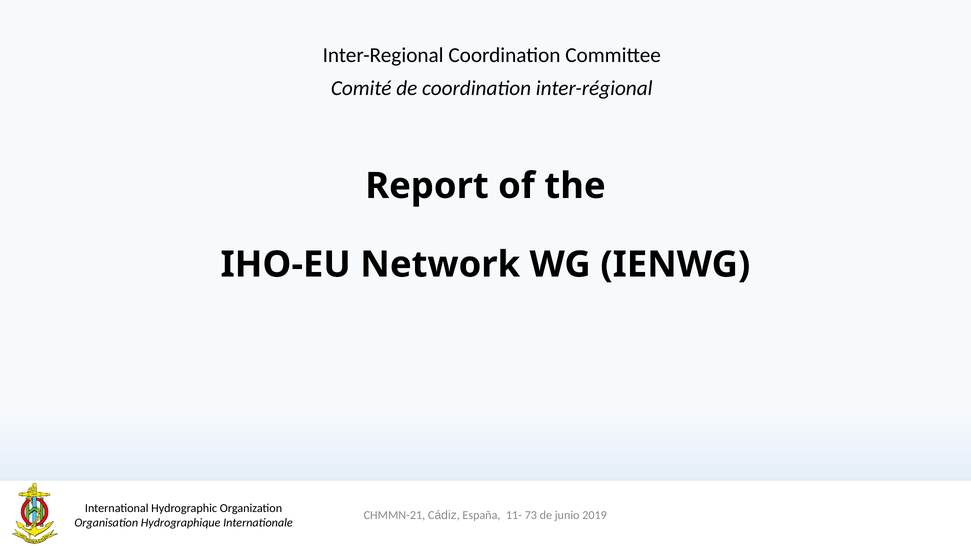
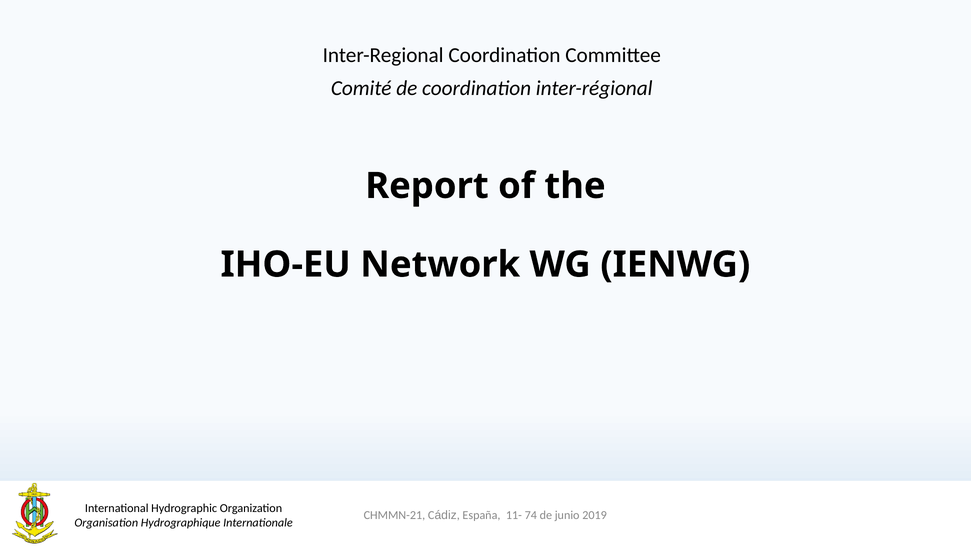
73: 73 -> 74
